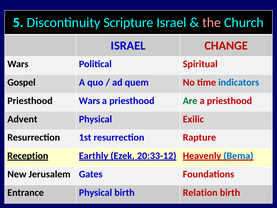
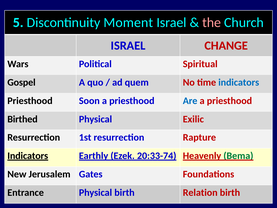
Scripture: Scripture -> Moment
Priesthood Wars: Wars -> Soon
Are colour: green -> blue
Advent: Advent -> Birthed
Reception at (28, 156): Reception -> Indicators
20:33-12: 20:33-12 -> 20:33-74
Bema colour: blue -> green
